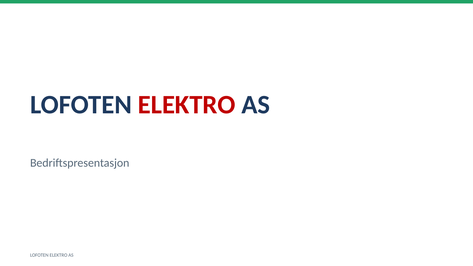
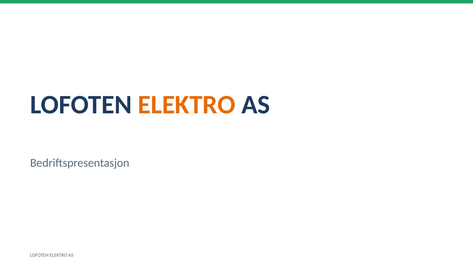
ELEKTRO at (187, 105) colour: red -> orange
